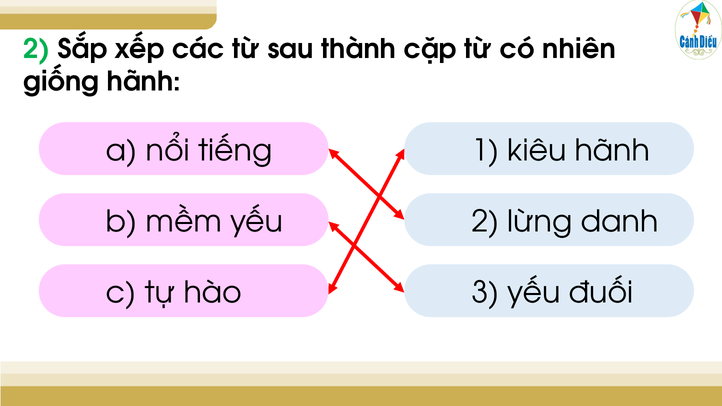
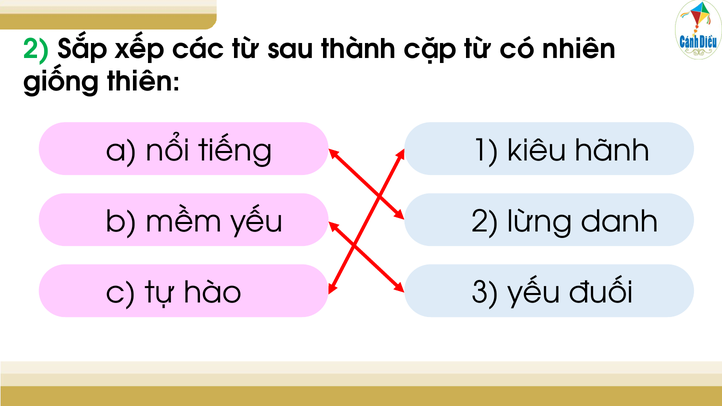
giống hãnh: hãnh -> thiên
